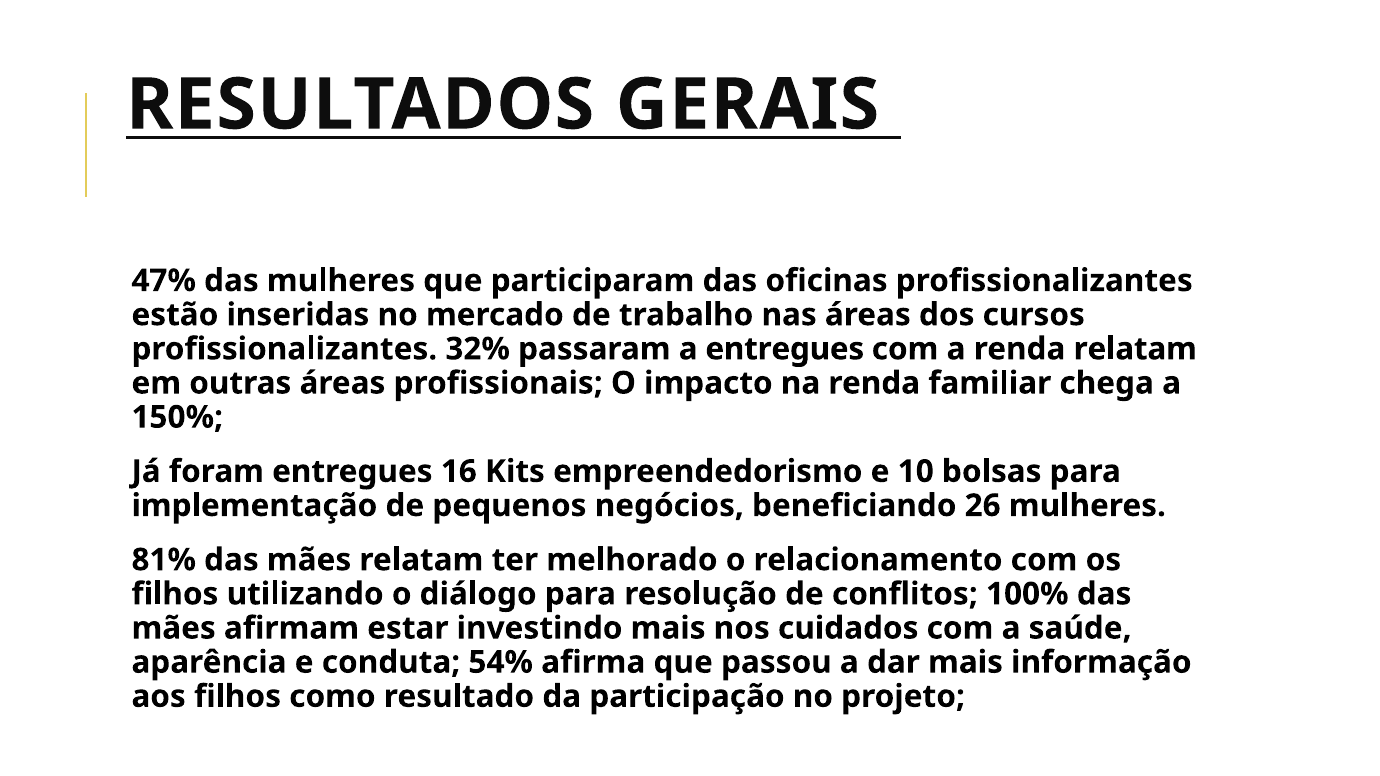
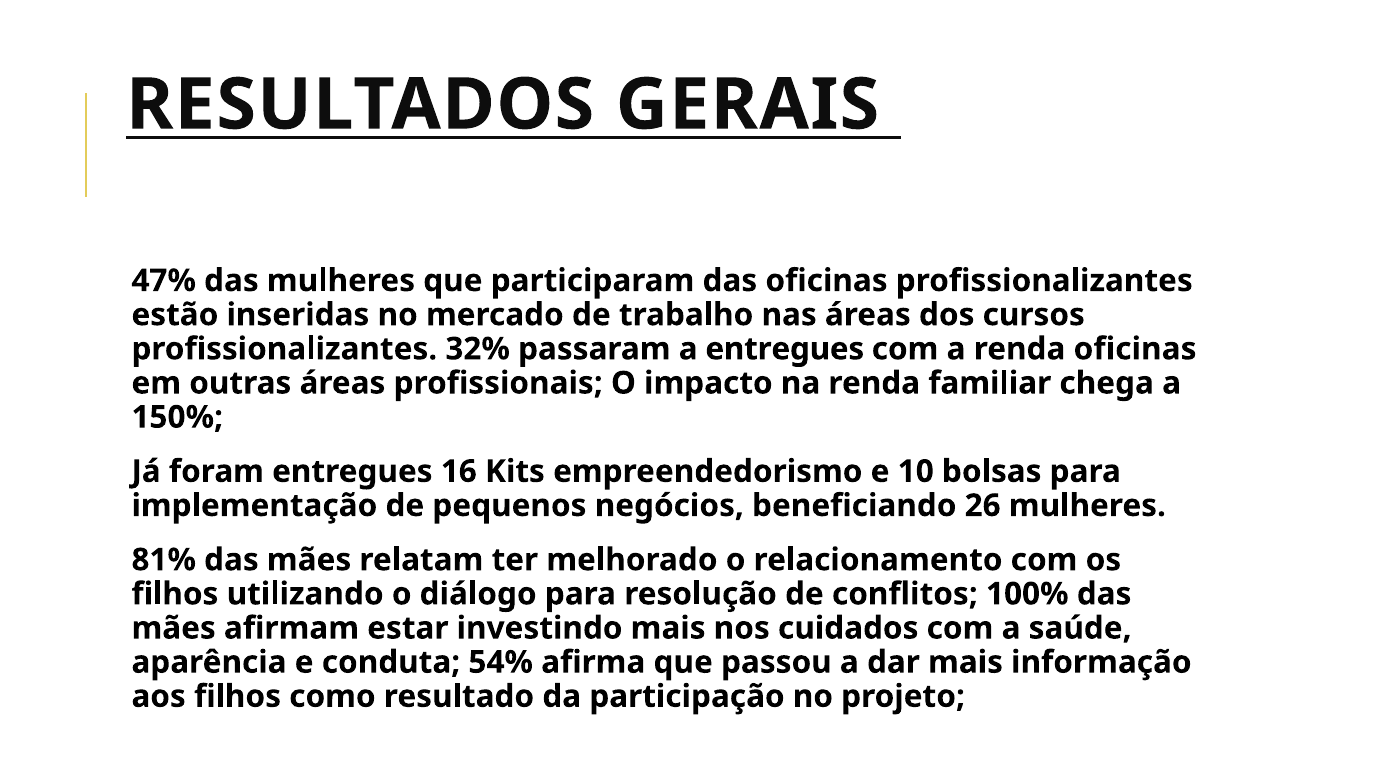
renda relatam: relatam -> oficinas
